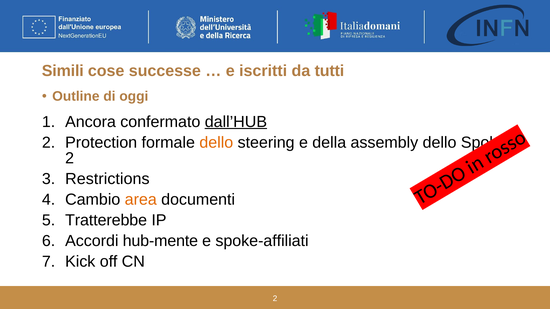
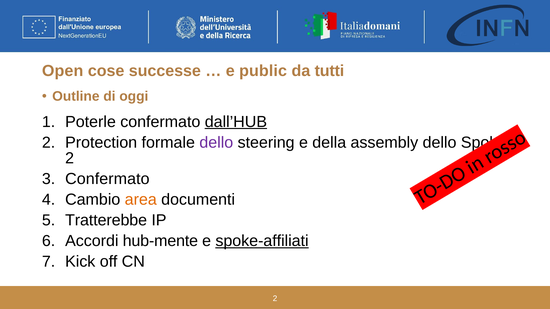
Simili: Simili -> Open
iscritti: iscritti -> public
Ancora: Ancora -> Poterle
dello at (216, 143) colour: orange -> purple
Restrictions at (107, 179): Restrictions -> Confermato
spoke-affiliati underline: none -> present
